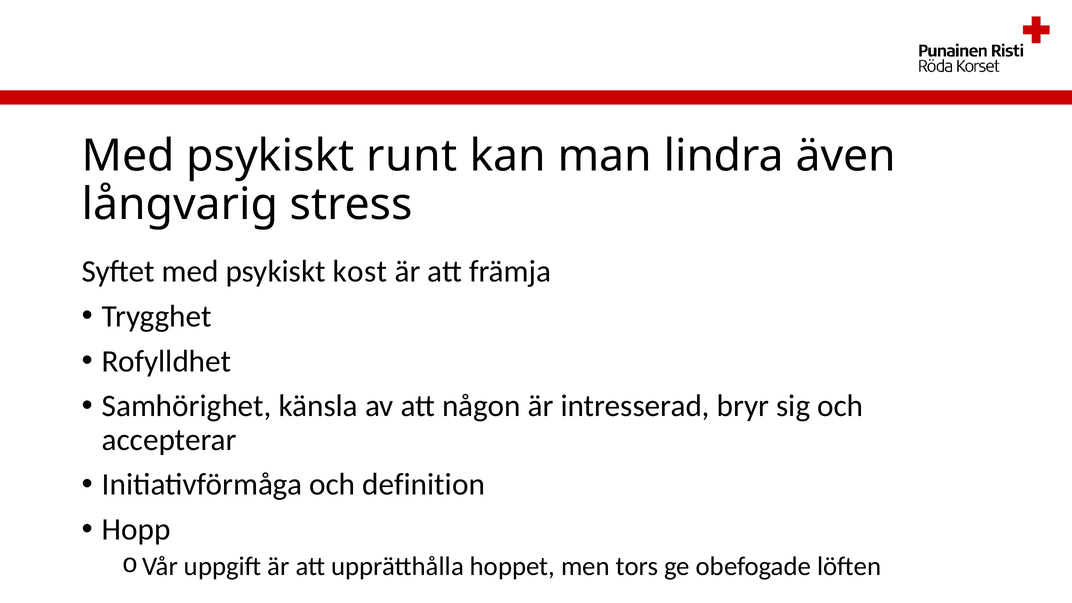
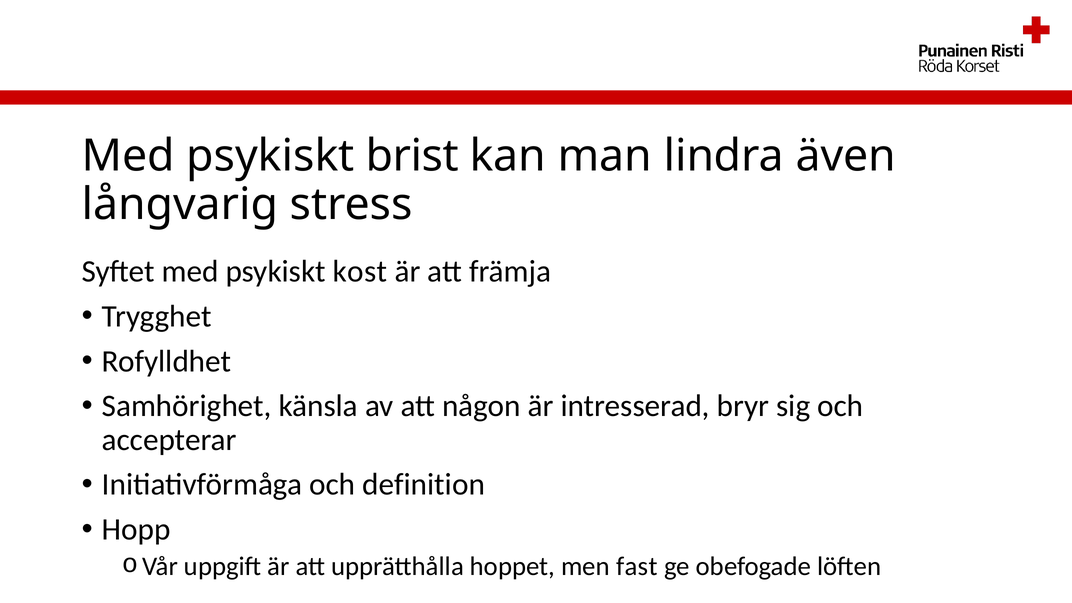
runt: runt -> brist
tors: tors -> fast
